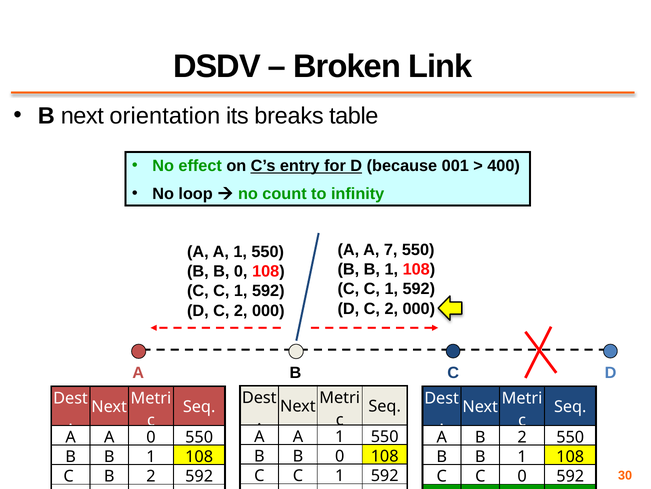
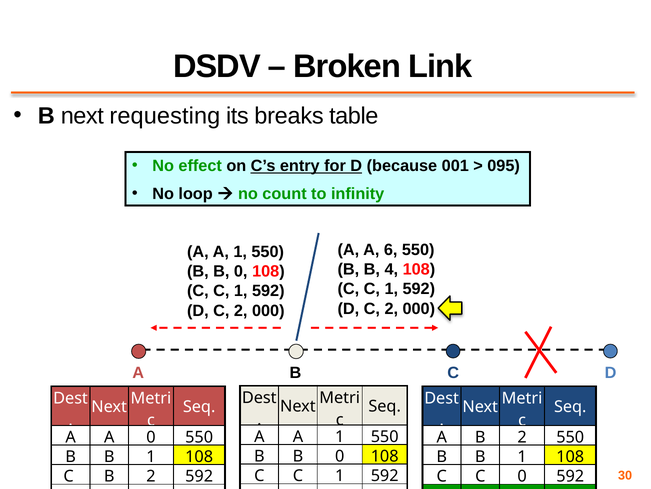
orientation: orientation -> requesting
400: 400 -> 095
7: 7 -> 6
1 at (391, 269): 1 -> 4
